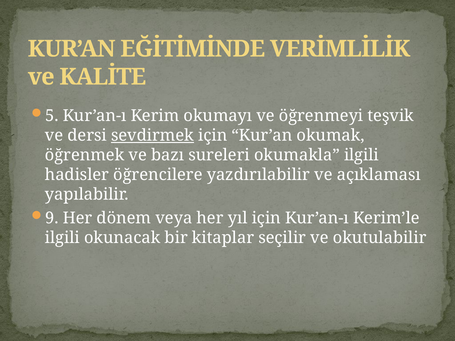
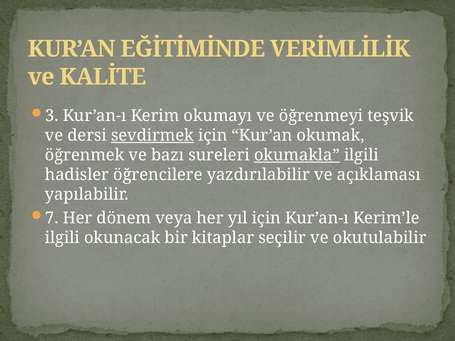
5: 5 -> 3
okumakla underline: none -> present
9: 9 -> 7
